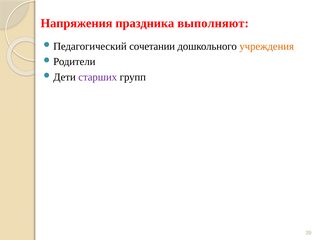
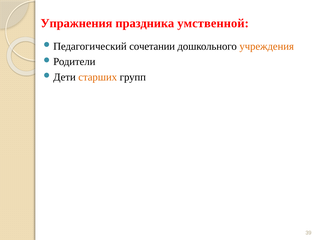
Напряжения: Напряжения -> Упражнения
выполняют: выполняют -> умственной
старших colour: purple -> orange
